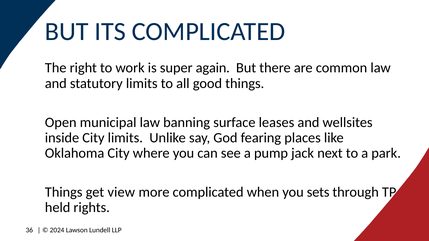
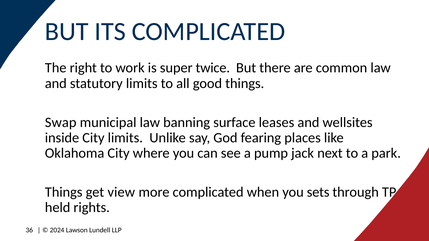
again: again -> twice
Open: Open -> Swap
